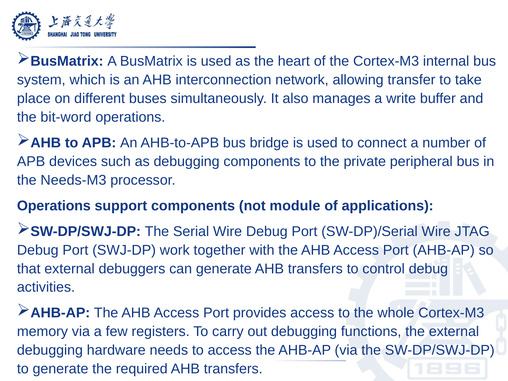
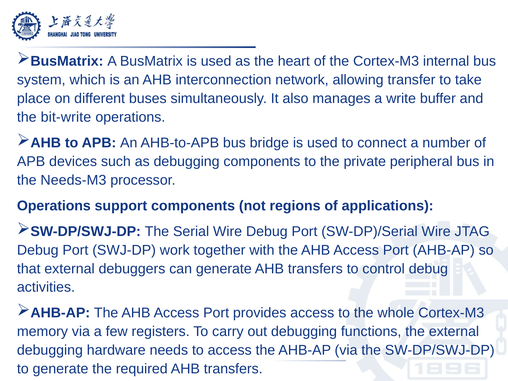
bit-word: bit-word -> bit-write
module: module -> regions
